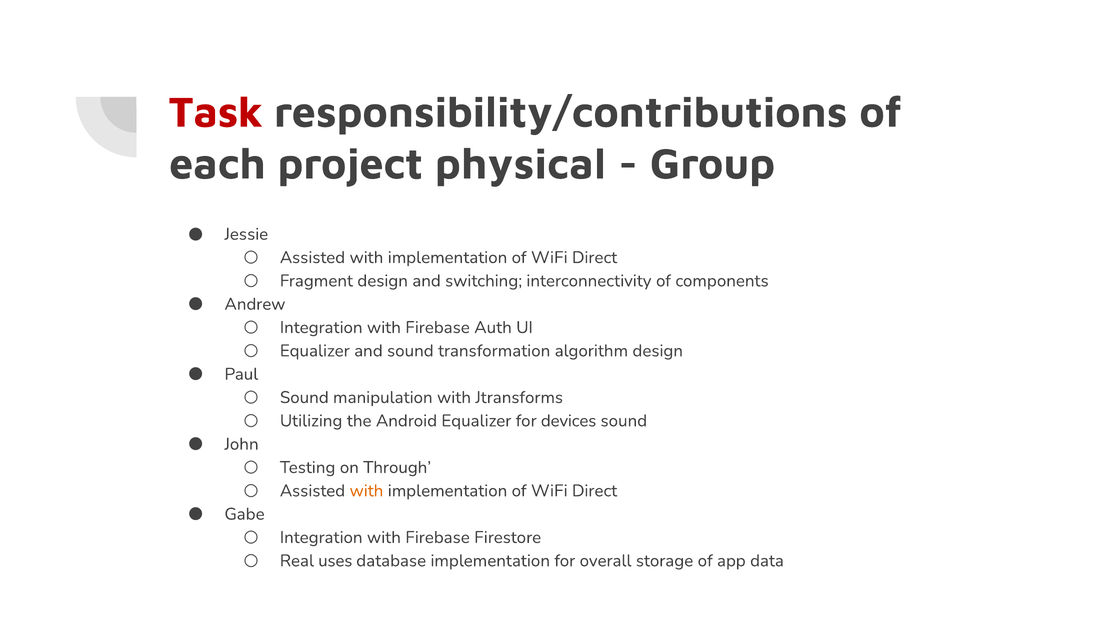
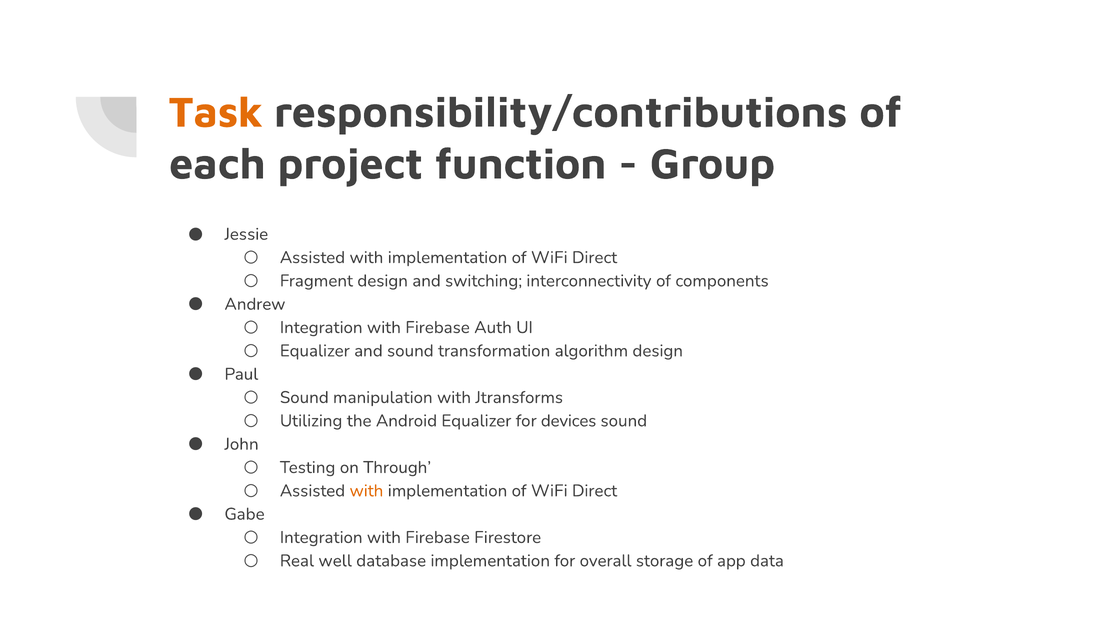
Task colour: red -> orange
physical: physical -> function
uses: uses -> well
